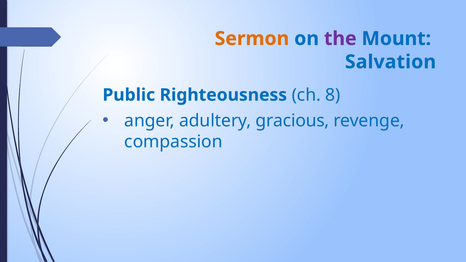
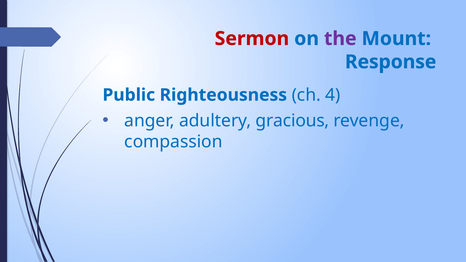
Sermon colour: orange -> red
Salvation: Salvation -> Response
8: 8 -> 4
